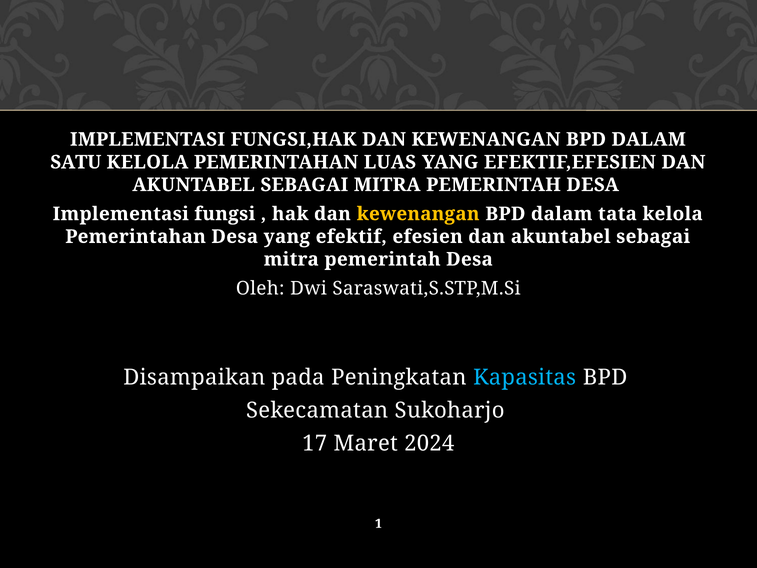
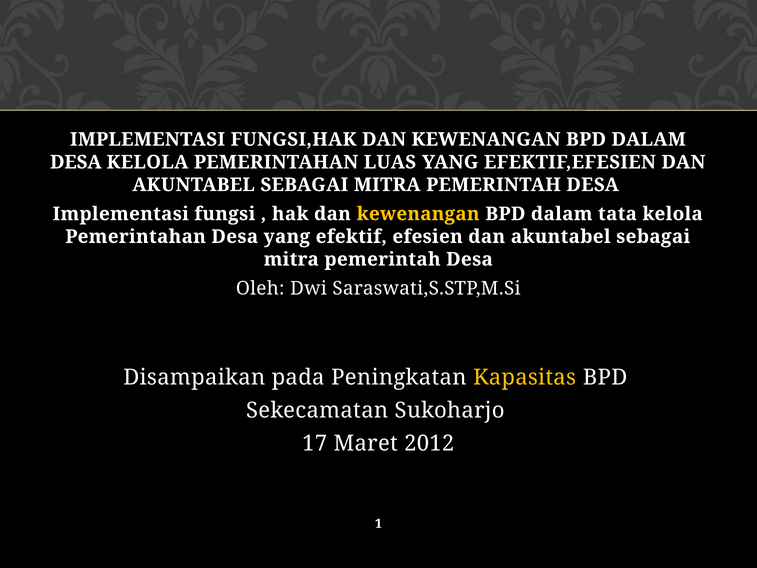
SATU at (76, 162): SATU -> DESA
Kapasitas colour: light blue -> yellow
2024: 2024 -> 2012
